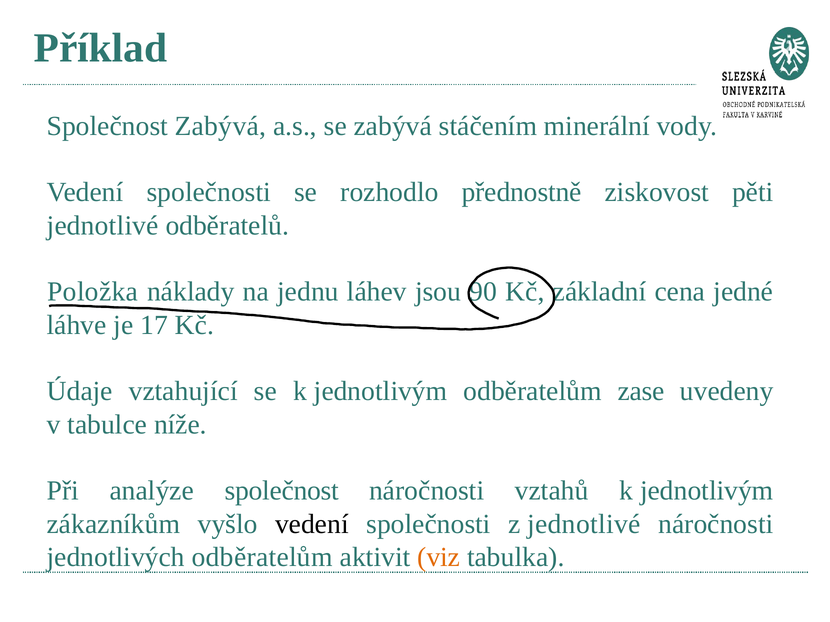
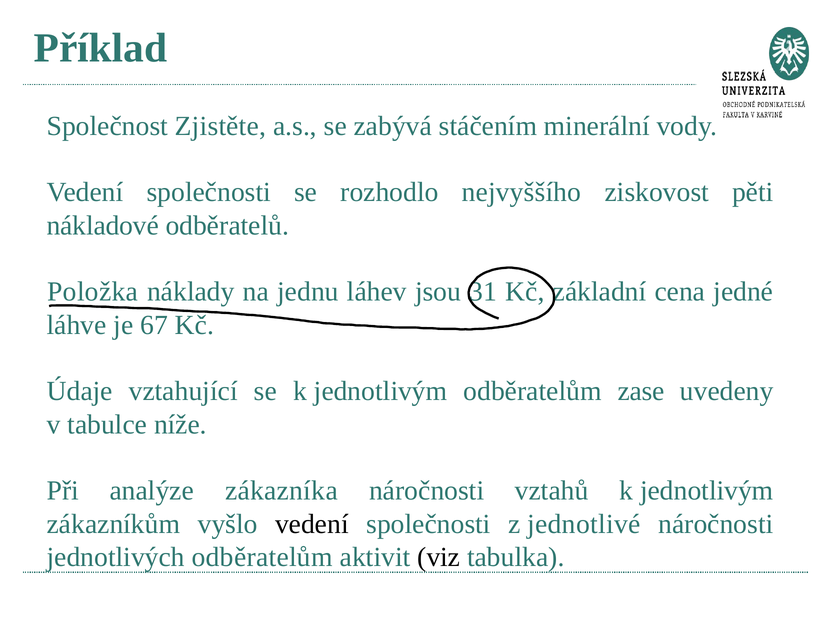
Společnost Zabývá: Zabývá -> Zjistěte
přednostně: přednostně -> nejvyššího
jednotlivé at (103, 226): jednotlivé -> nákladové
90: 90 -> 31
17: 17 -> 67
analýze společnost: společnost -> zákazníka
viz colour: orange -> black
